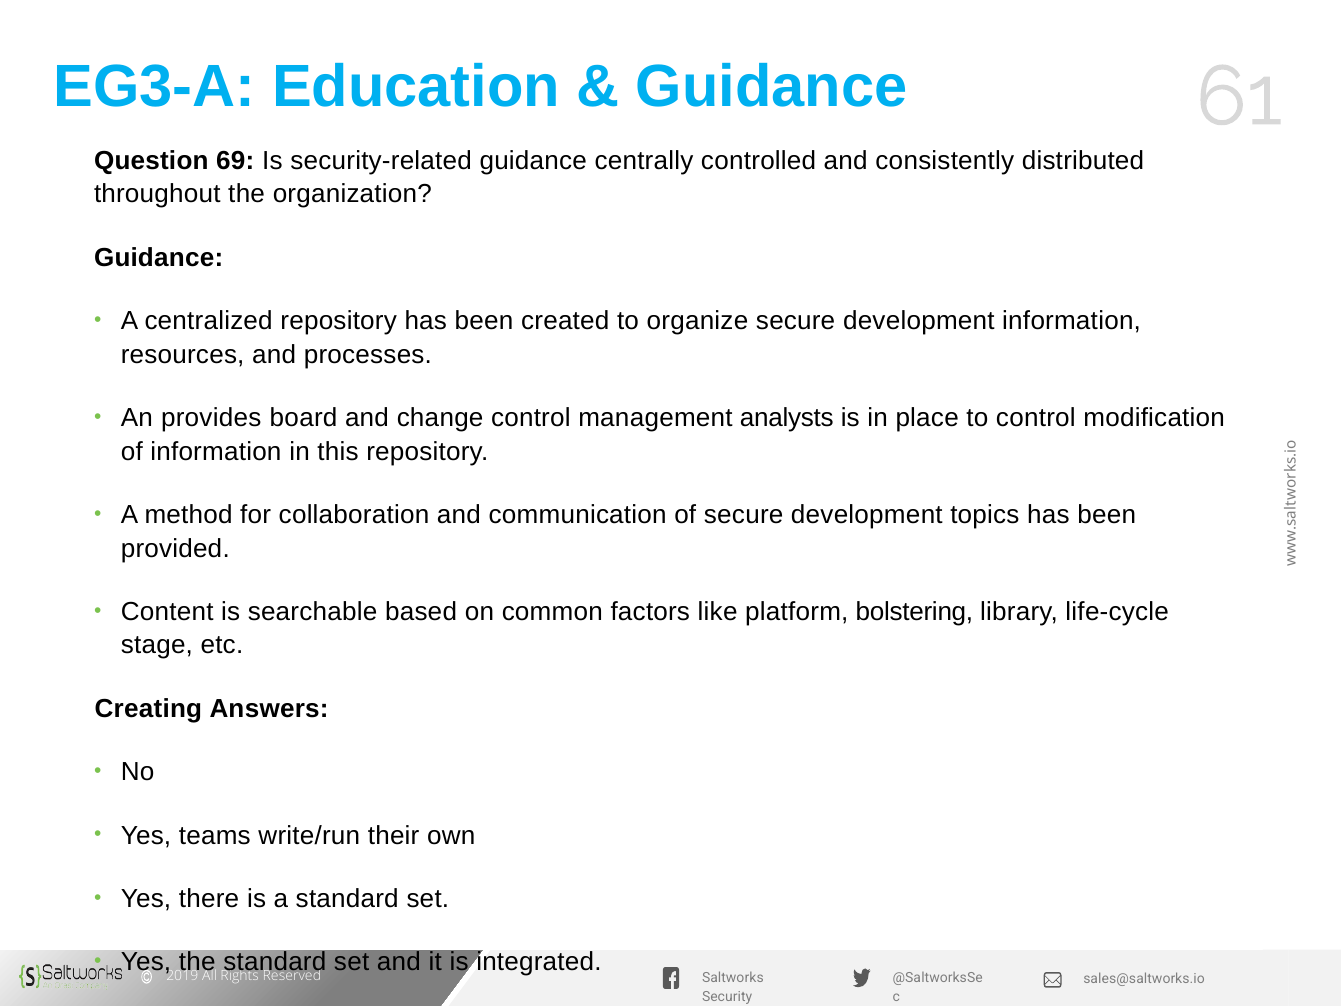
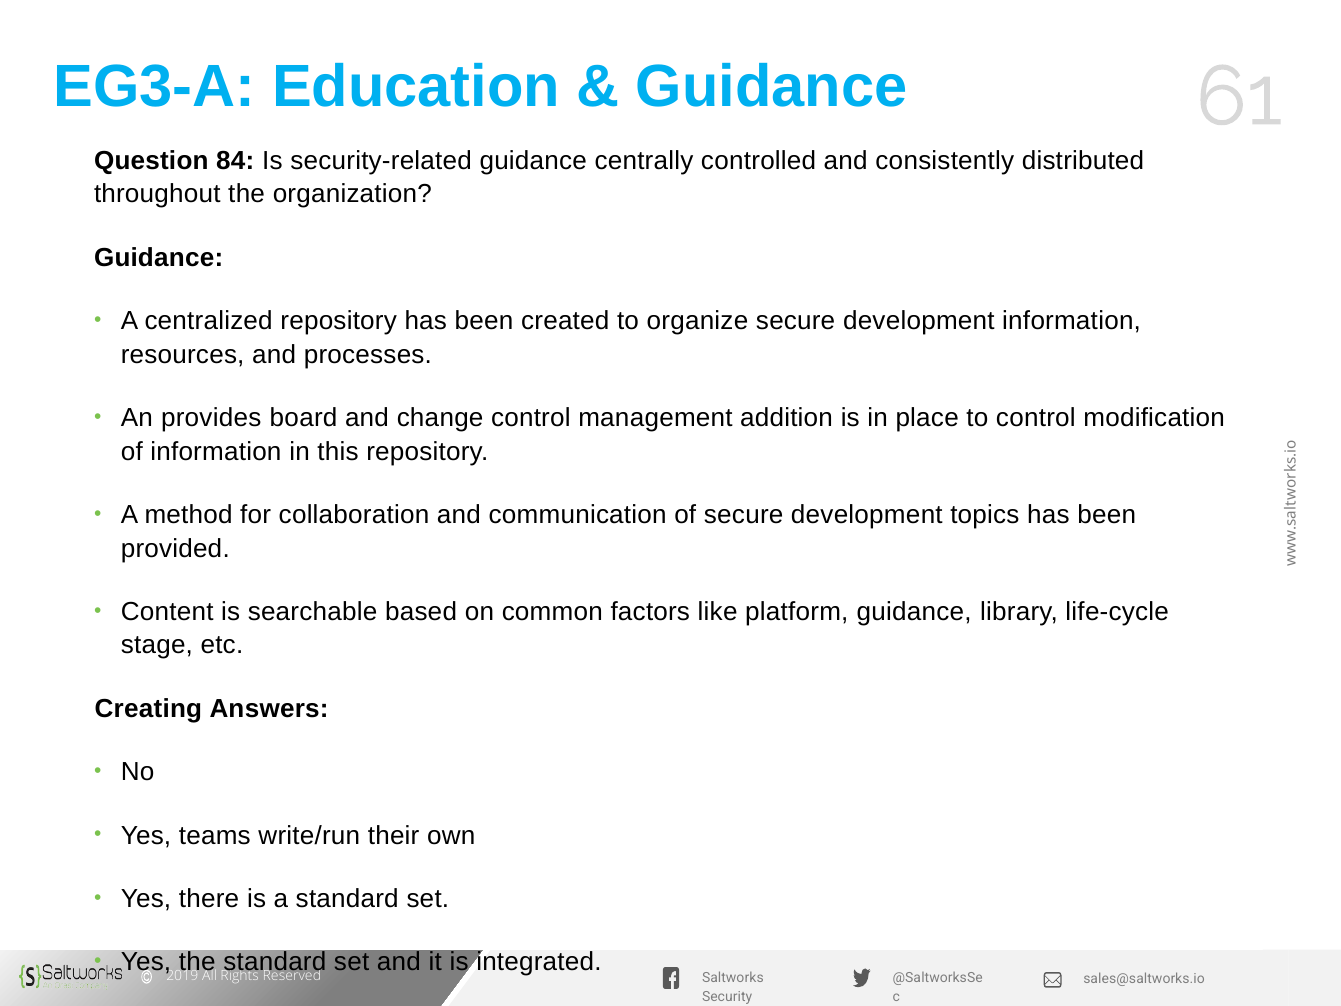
69: 69 -> 84
analysts: analysts -> addition
platform bolstering: bolstering -> guidance
